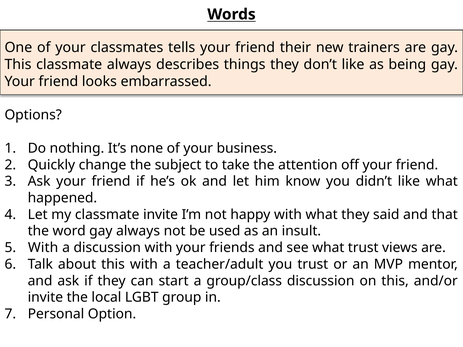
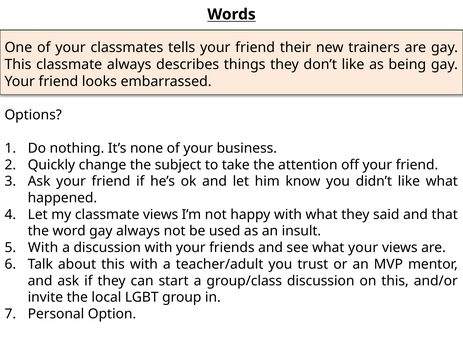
classmate invite: invite -> views
what trust: trust -> your
